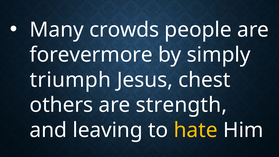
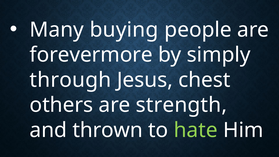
crowds: crowds -> buying
triumph: triumph -> through
leaving: leaving -> thrown
hate colour: yellow -> light green
